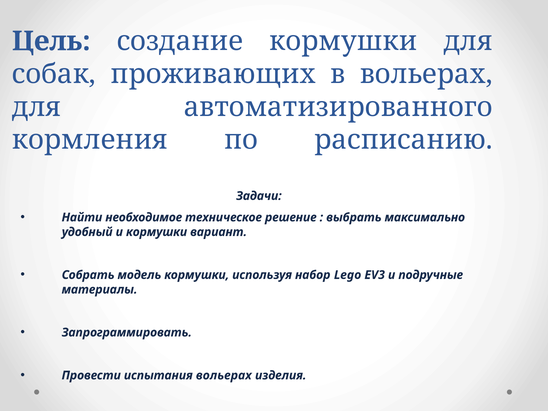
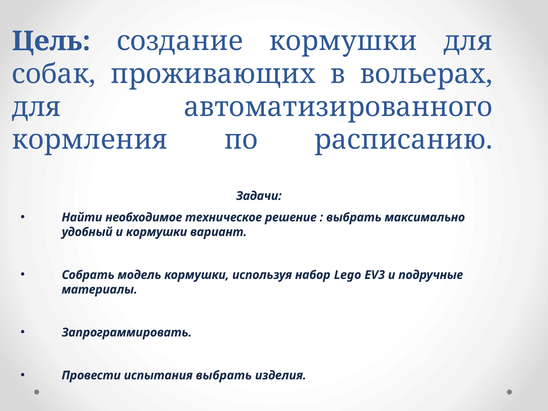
испытания вольерах: вольерах -> выбрать
